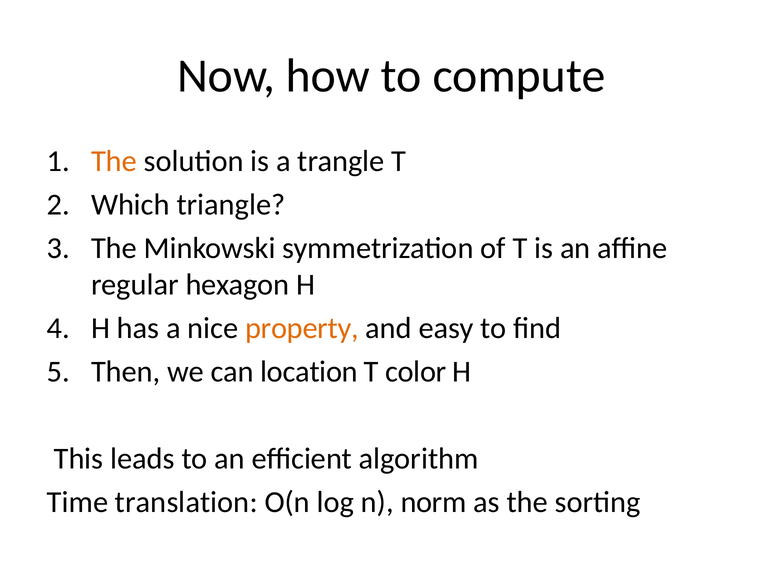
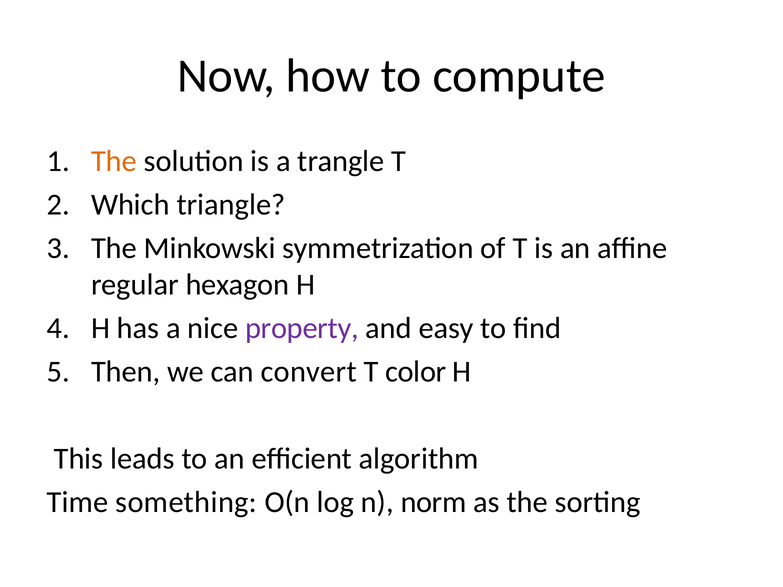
property colour: orange -> purple
location: location -> convert
translation: translation -> something
